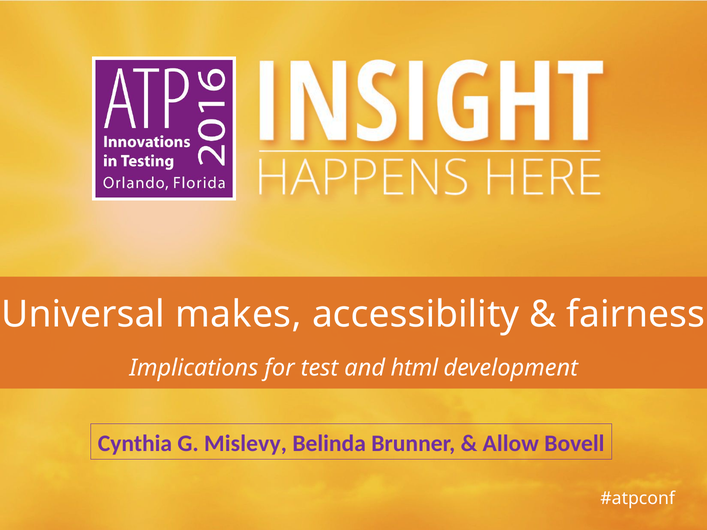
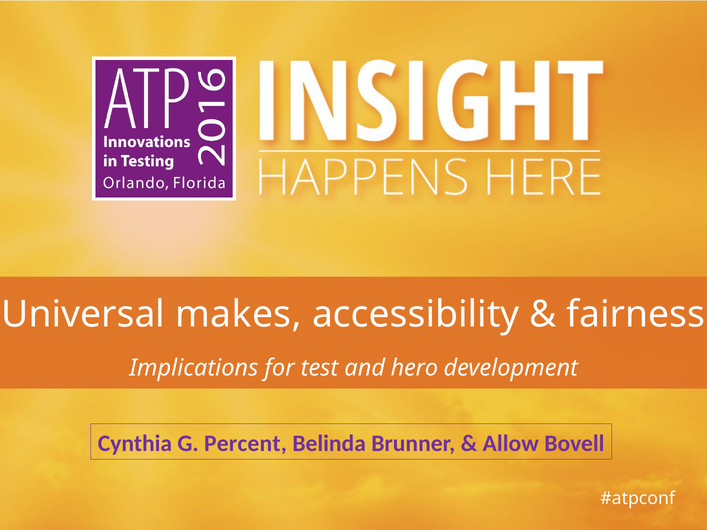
html: html -> hero
Mislevy: Mislevy -> Percent
